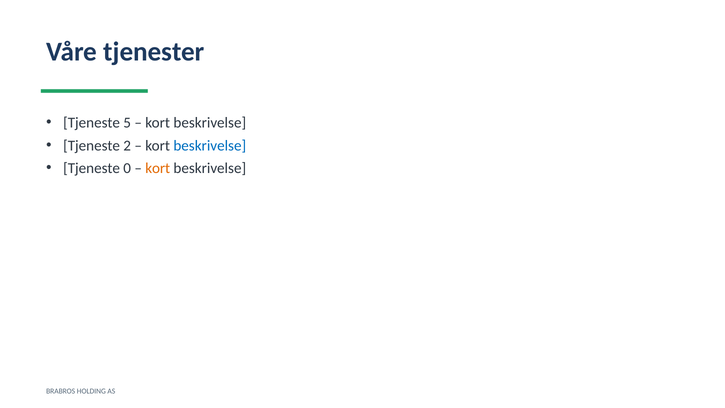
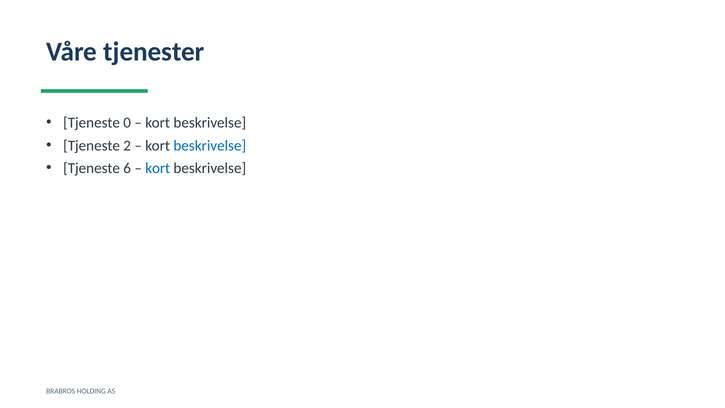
5: 5 -> 0
0: 0 -> 6
kort at (158, 168) colour: orange -> blue
